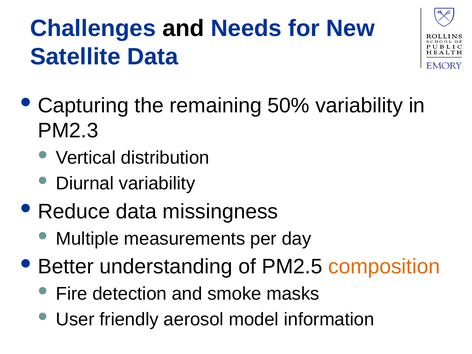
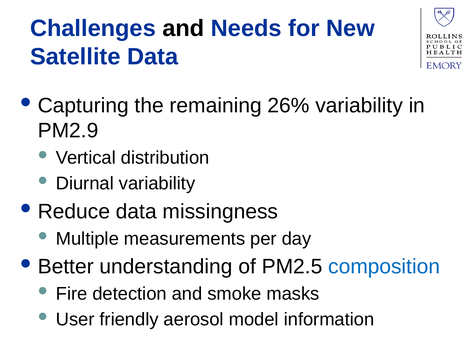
50%: 50% -> 26%
PM2.3: PM2.3 -> PM2.9
composition colour: orange -> blue
